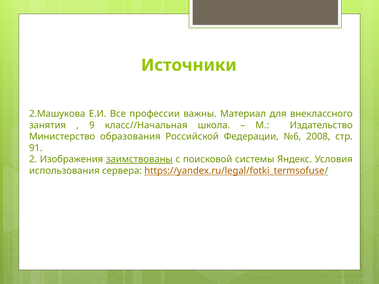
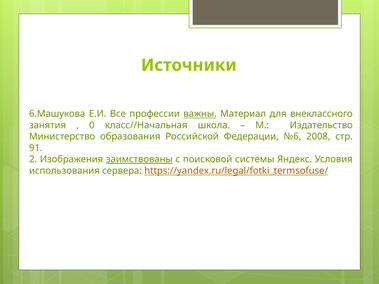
2.Машукова: 2.Машукова -> 6.Машукова
важны underline: none -> present
9: 9 -> 0
